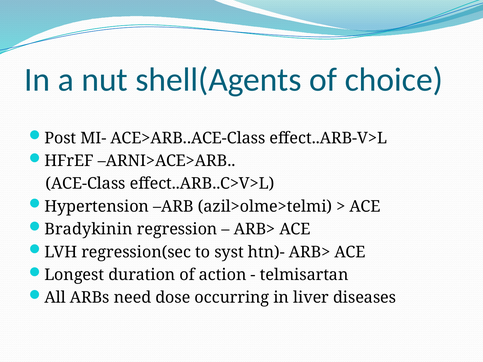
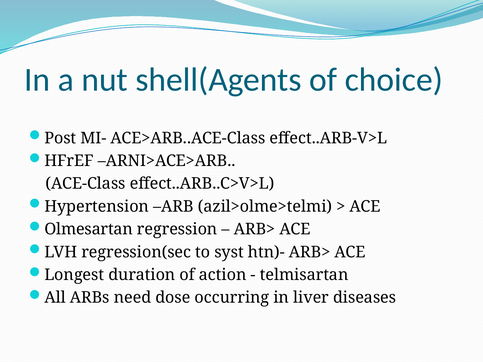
Bradykinin: Bradykinin -> Olmesartan
